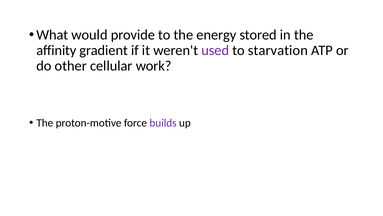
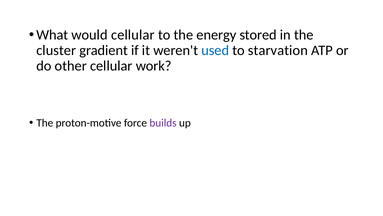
would provide: provide -> cellular
affinity: affinity -> cluster
used colour: purple -> blue
